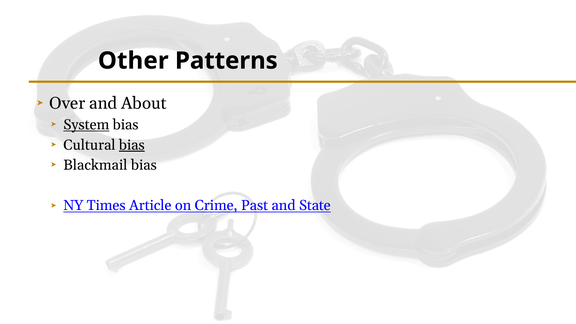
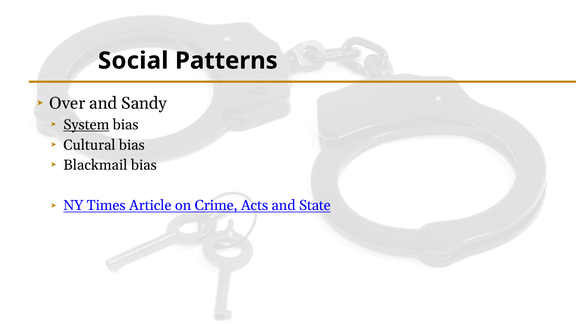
Other: Other -> Social
About: About -> Sandy
bias at (132, 145) underline: present -> none
Past: Past -> Acts
